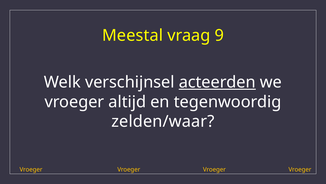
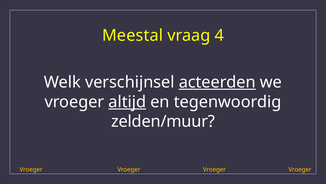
9: 9 -> 4
altijd underline: none -> present
zelden/waar: zelden/waar -> zelden/muur
